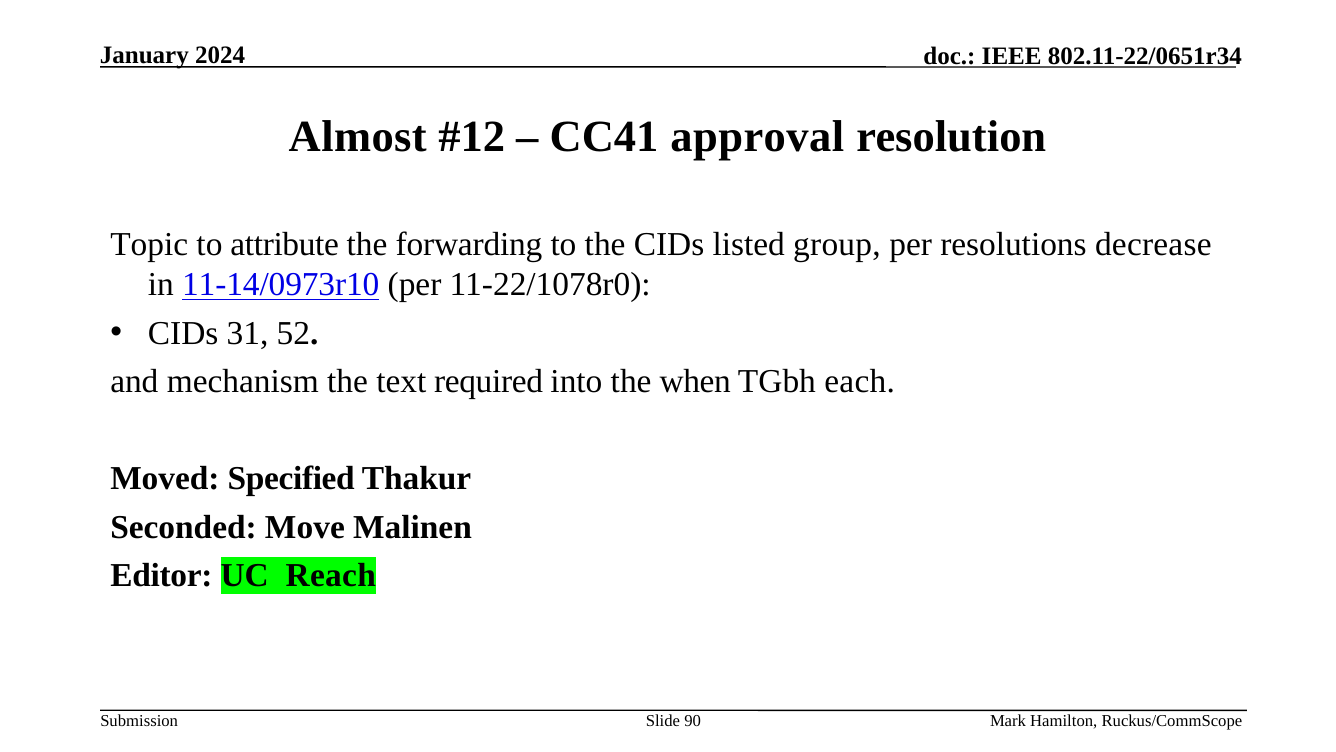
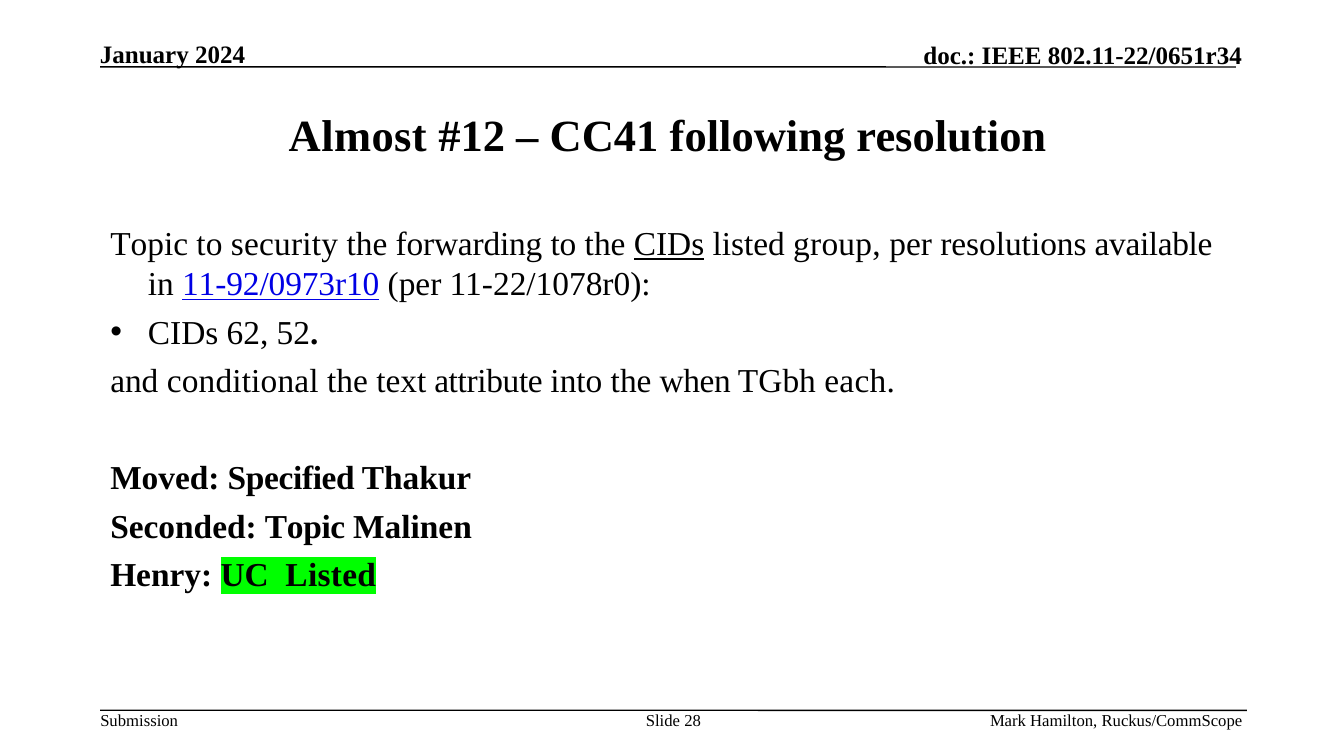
approval: approval -> following
attribute: attribute -> security
CIDs at (669, 245) underline: none -> present
decrease: decrease -> available
11-14/0973r10: 11-14/0973r10 -> 11-92/0973r10
31: 31 -> 62
mechanism: mechanism -> conditional
required: required -> attribute
Seconded Move: Move -> Topic
Editor: Editor -> Henry
UC Reach: Reach -> Listed
90: 90 -> 28
